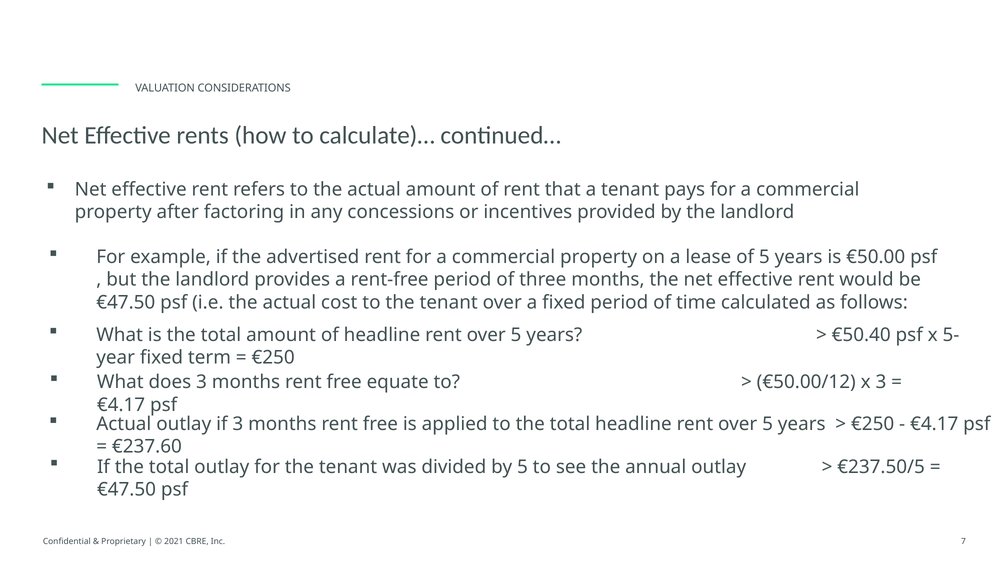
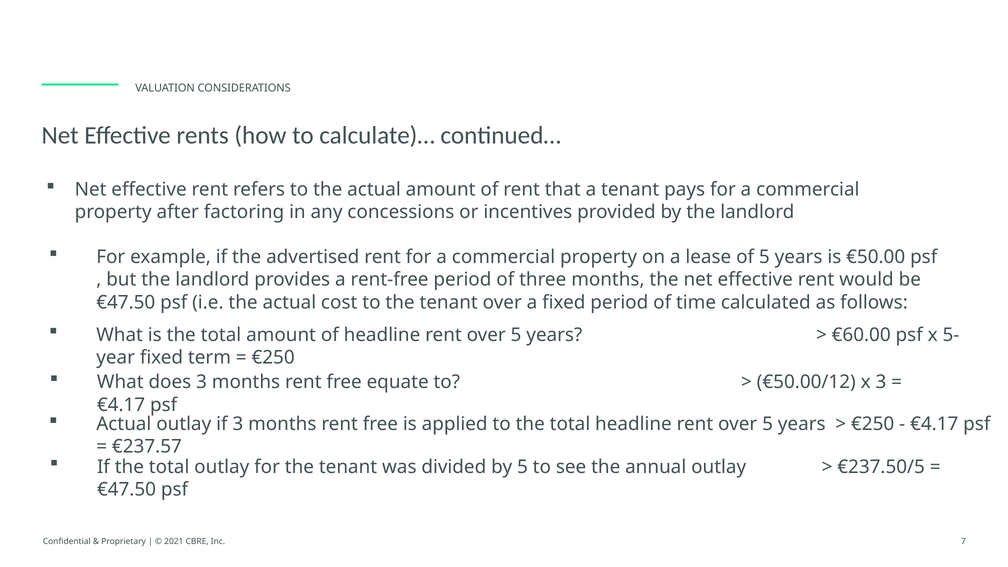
€50.40: €50.40 -> €60.00
€237.60: €237.60 -> €237.57
